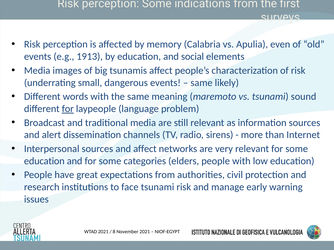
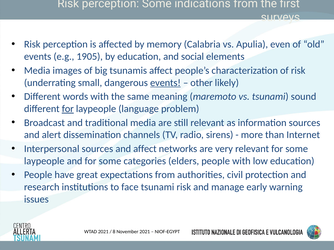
1913: 1913 -> 1905
events at (165, 83) underline: none -> present
same at (202, 83): same -> other
education at (44, 161): education -> laypeople
